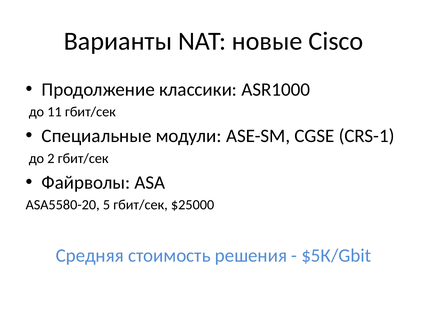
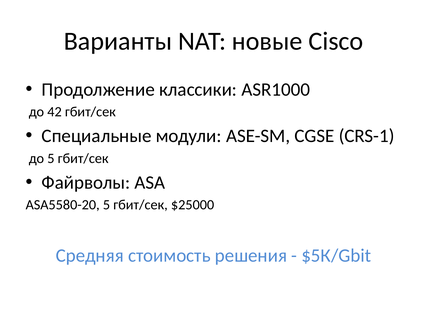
11: 11 -> 42
до 2: 2 -> 5
